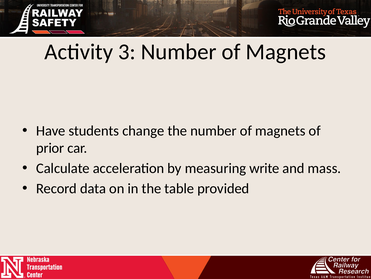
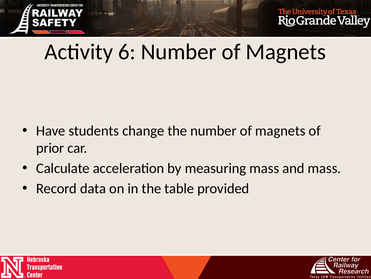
3: 3 -> 6
measuring write: write -> mass
